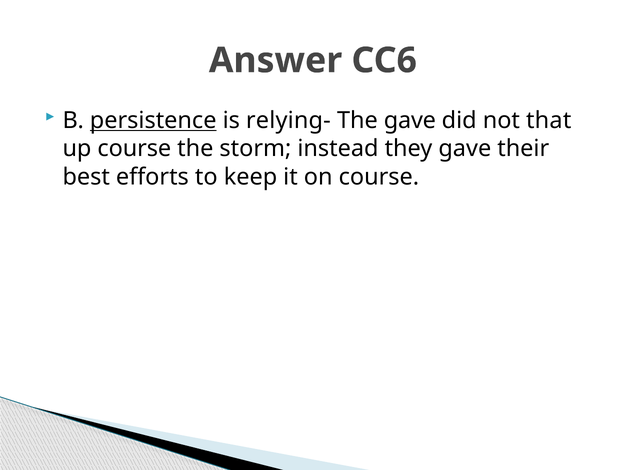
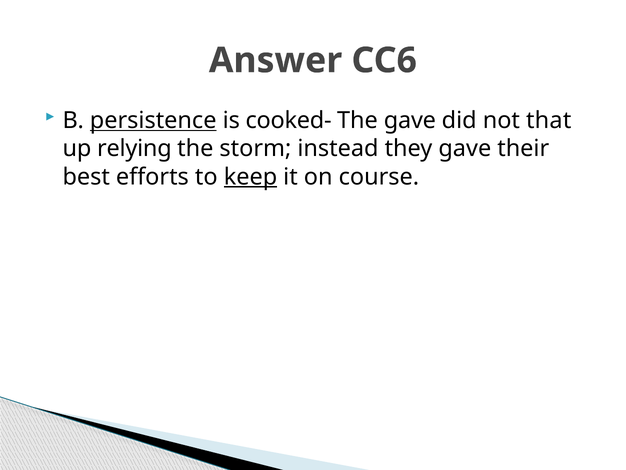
relying-: relying- -> cooked-
up course: course -> relying
keep underline: none -> present
